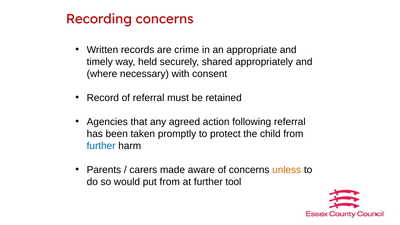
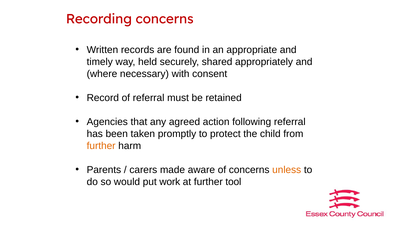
crime: crime -> found
further at (101, 146) colour: blue -> orange
put from: from -> work
